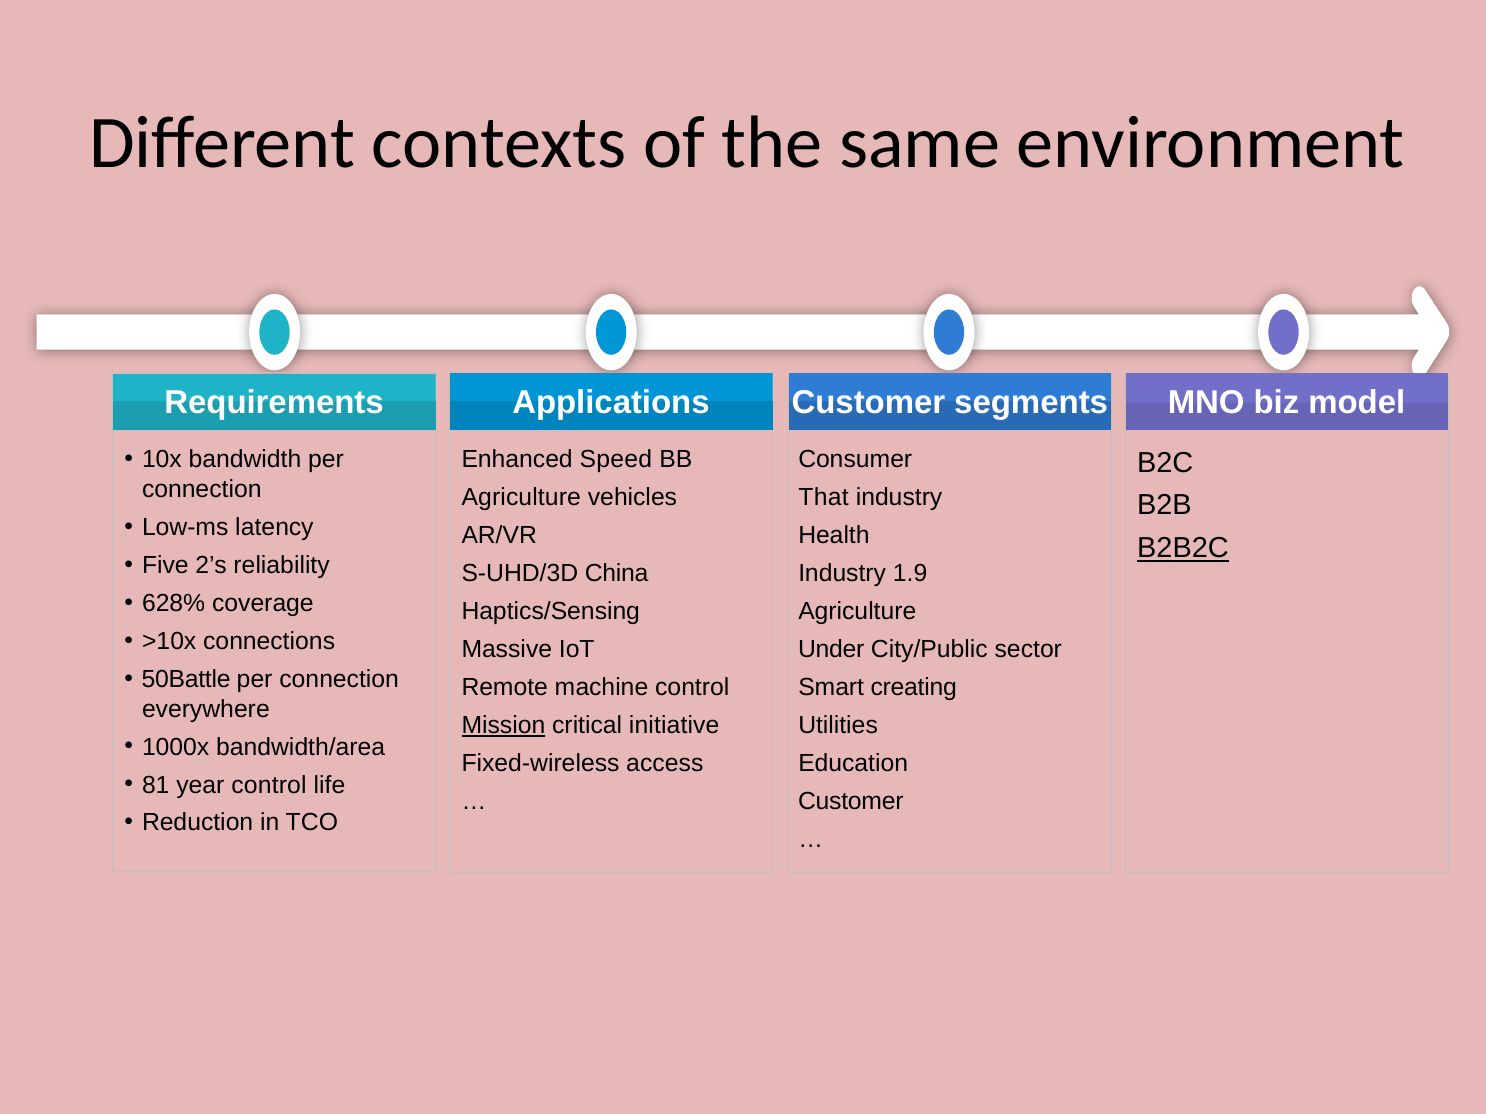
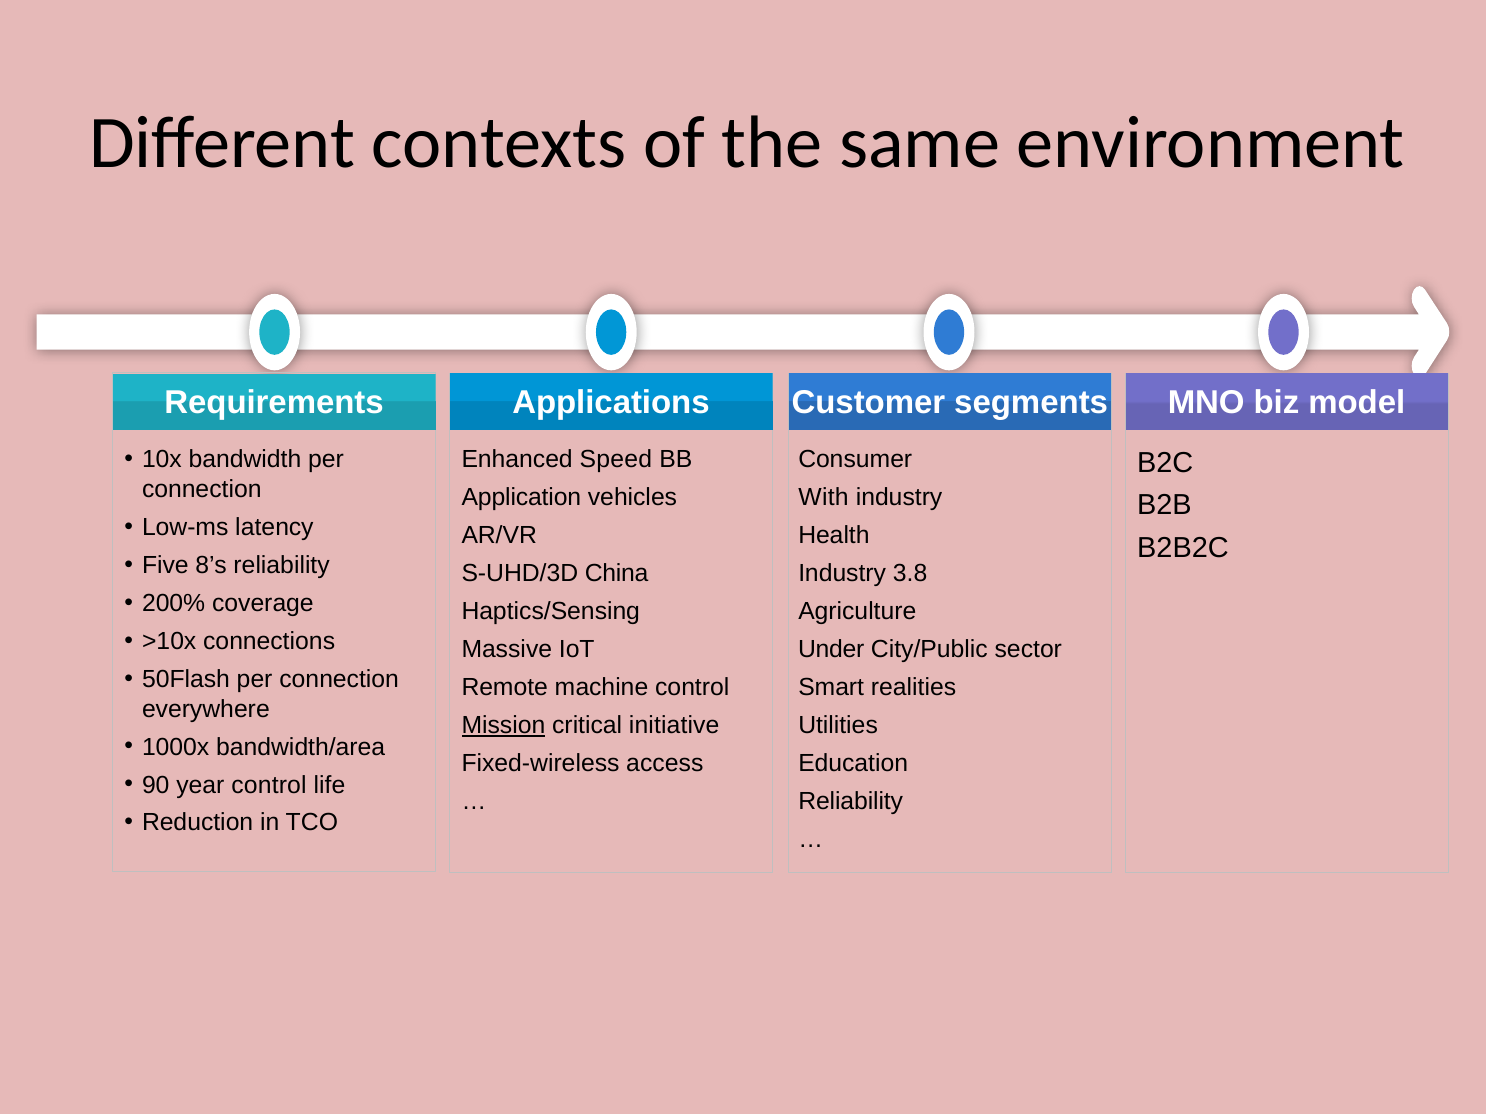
Agriculture at (521, 498): Agriculture -> Application
That: That -> With
B2B2C underline: present -> none
2’s: 2’s -> 8’s
1.9: 1.9 -> 3.8
628%: 628% -> 200%
50Battle: 50Battle -> 50Flash
creating: creating -> realities
81: 81 -> 90
Customer at (851, 802): Customer -> Reliability
